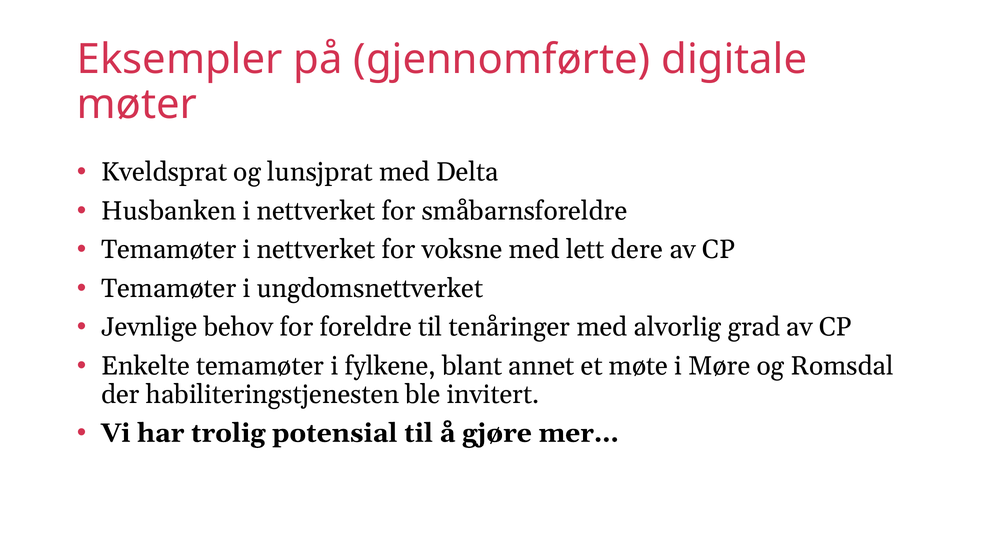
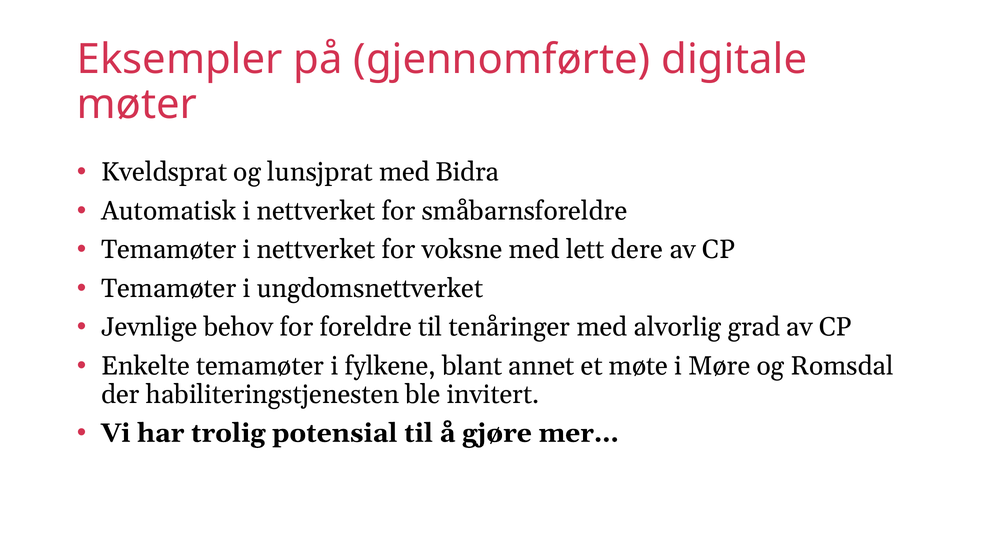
Delta: Delta -> Bidra
Husbanken: Husbanken -> Automatisk
